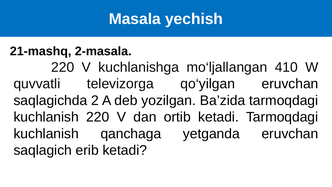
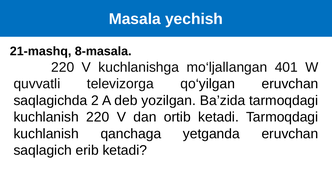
2-masala: 2-masala -> 8-masala
410: 410 -> 401
